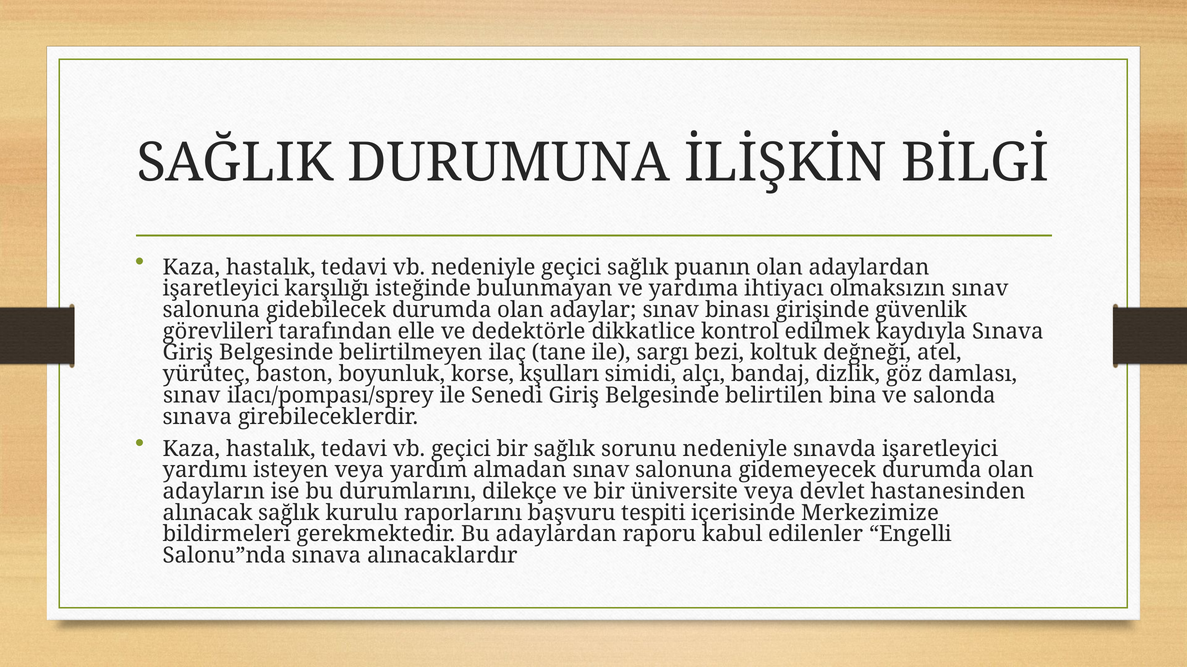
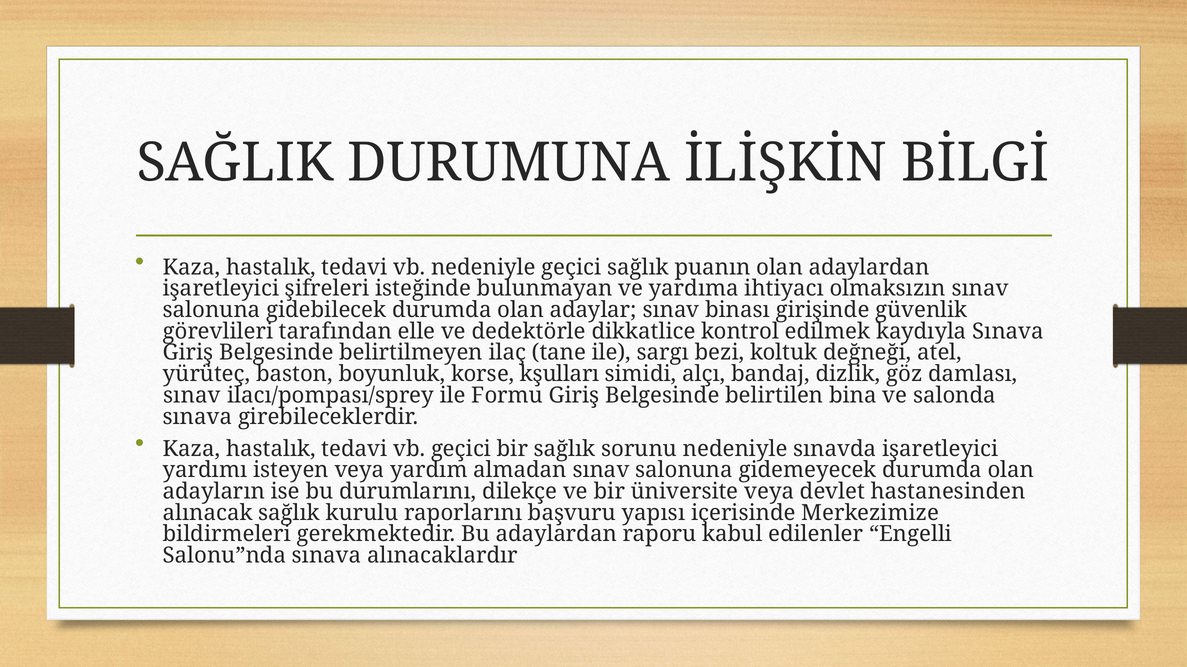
karşılığı: karşılığı -> şifreleri
Senedi: Senedi -> Formu
tespiti: tespiti -> yapısı
